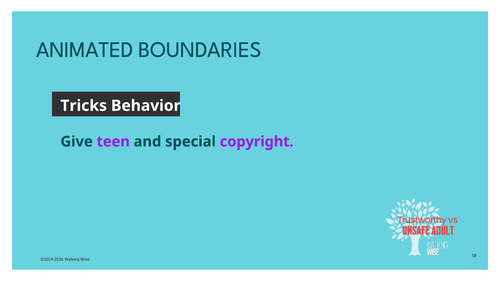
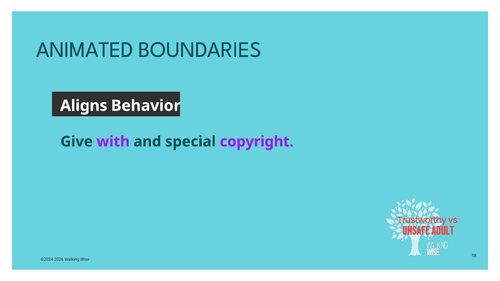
Tricks: Tricks -> Aligns
teen: teen -> with
